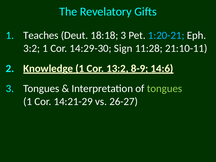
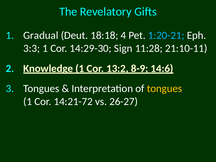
Teaches: Teaches -> Gradual
18:18 3: 3 -> 4
3:2: 3:2 -> 3:3
tongues at (164, 89) colour: light green -> yellow
14:21-29: 14:21-29 -> 14:21-72
